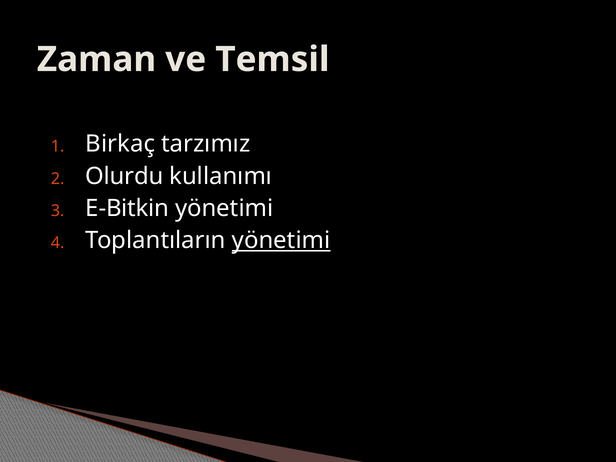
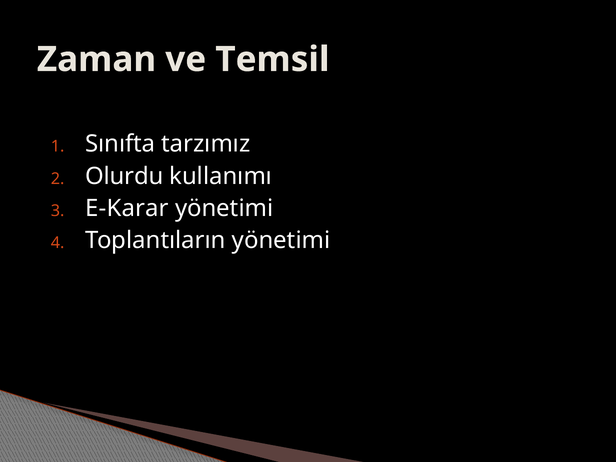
Birkaç: Birkaç -> Sınıfta
E-Bitkin: E-Bitkin -> E-Karar
yönetimi at (281, 240) underline: present -> none
